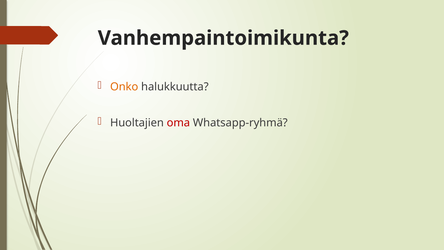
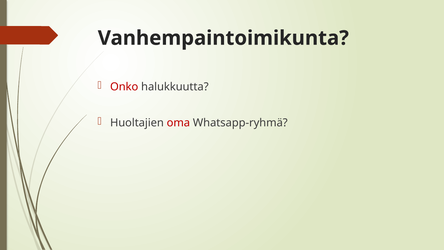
Onko colour: orange -> red
